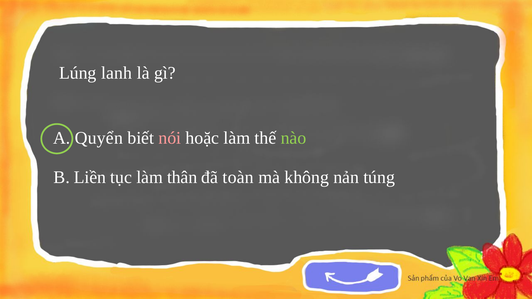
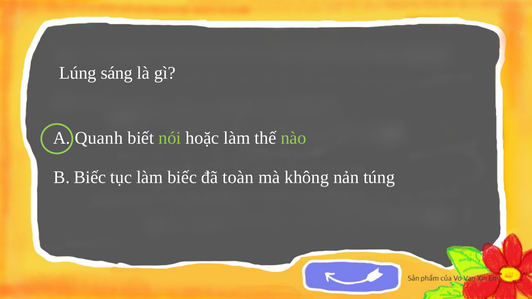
lanh: lanh -> sáng
Quyển: Quyển -> Quanh
nói colour: pink -> light green
B Liền: Liền -> Biếc
làm thân: thân -> biếc
